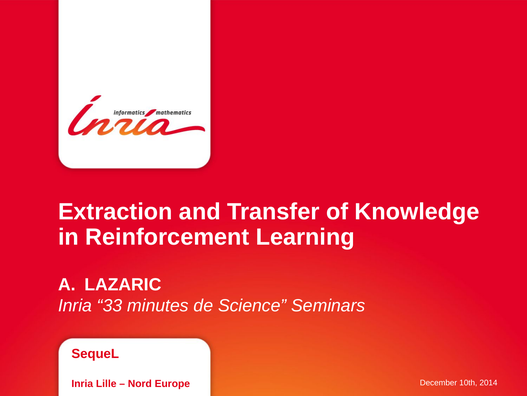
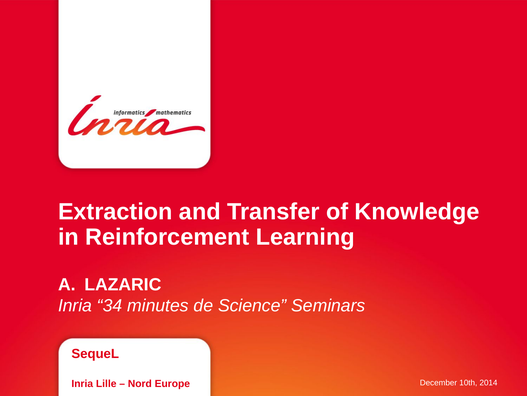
33: 33 -> 34
